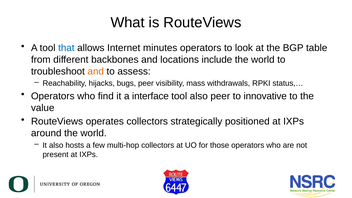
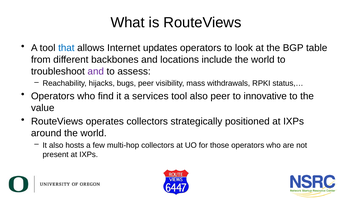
minutes: minutes -> updates
and at (96, 71) colour: orange -> purple
interface: interface -> services
